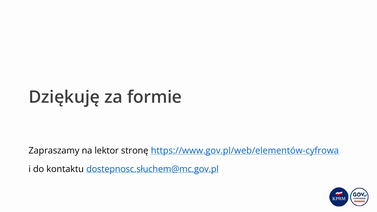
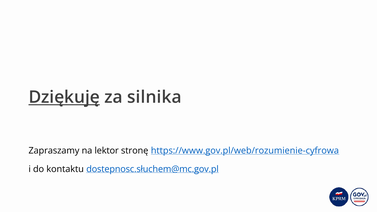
Dziękuję underline: none -> present
formie: formie -> silnika
https://www.gov.pl/web/elementów-cyfrowa: https://www.gov.pl/web/elementów-cyfrowa -> https://www.gov.pl/web/rozumienie-cyfrowa
